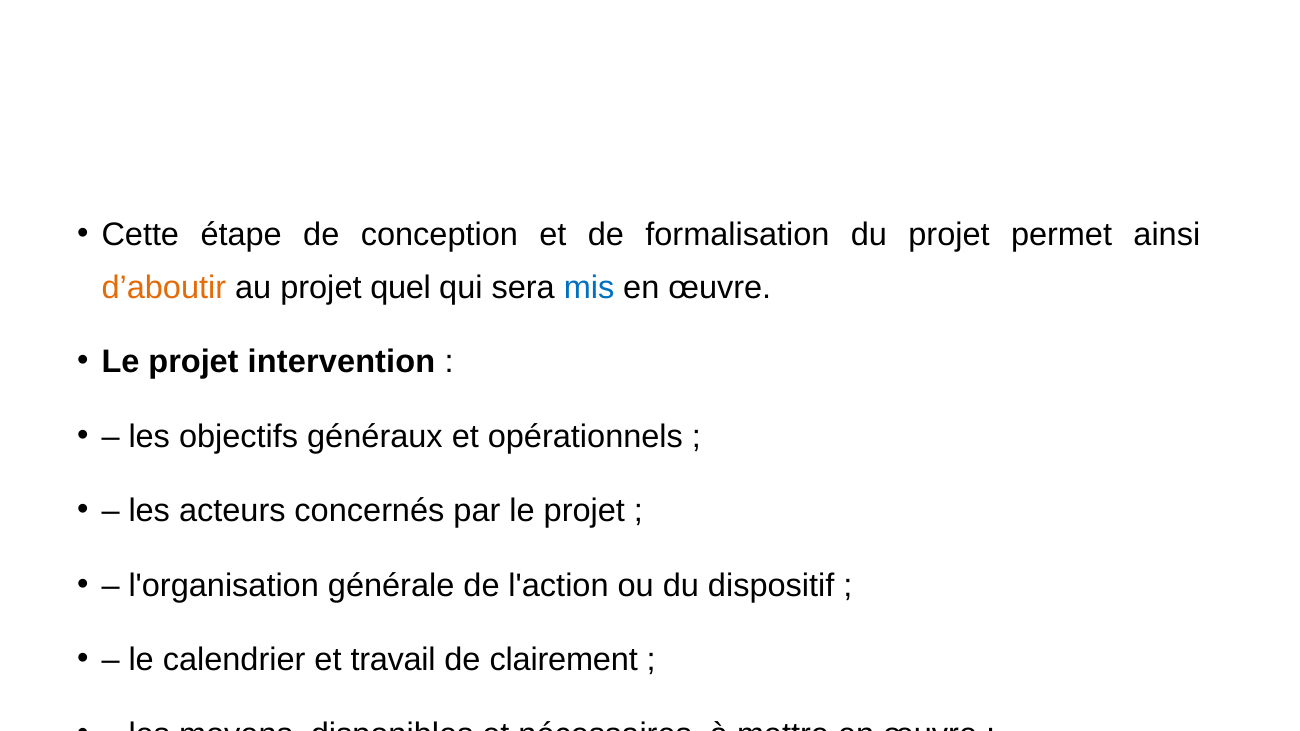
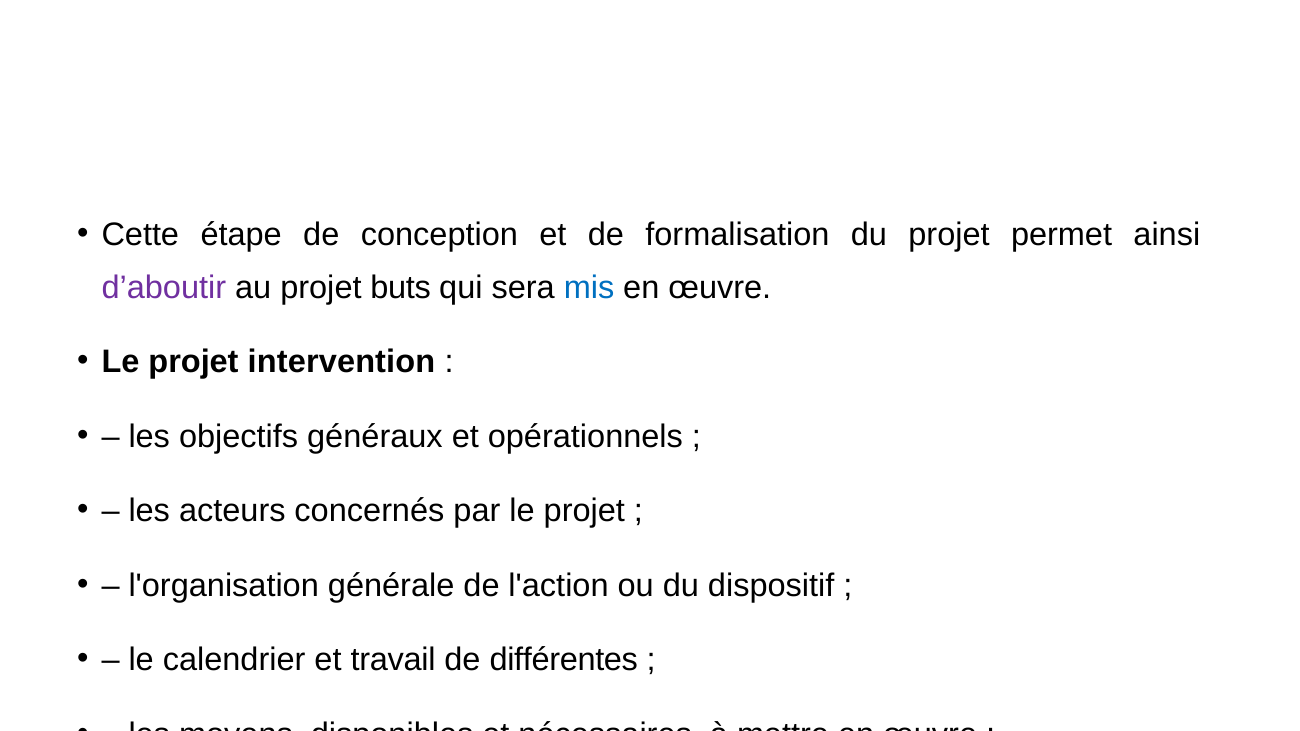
d’aboutir colour: orange -> purple
quel: quel -> buts
de clairement: clairement -> différentes
